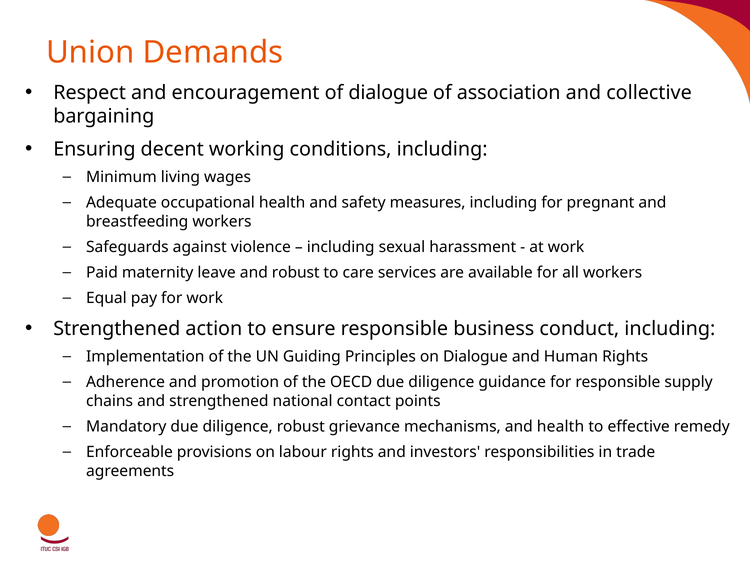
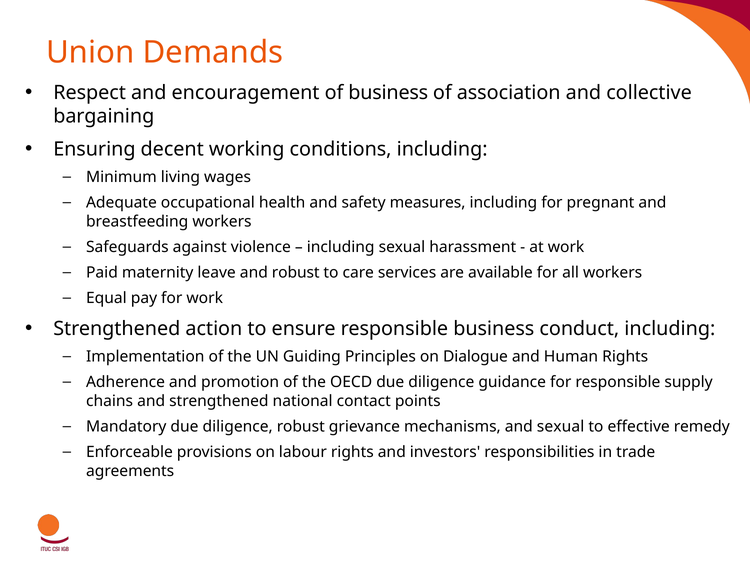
of dialogue: dialogue -> business
and health: health -> sexual
